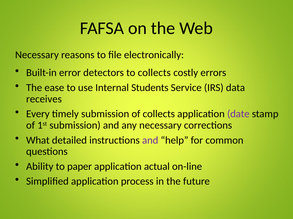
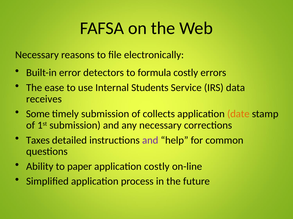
to collects: collects -> formula
Every: Every -> Some
date colour: purple -> orange
What: What -> Taxes
application actual: actual -> costly
